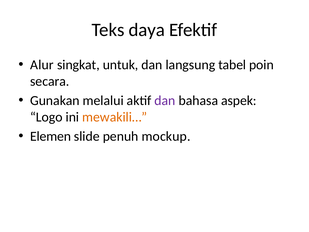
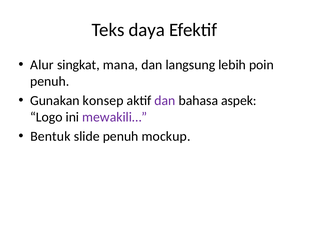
untuk: untuk -> mana
tabel: tabel -> lebih
secara at (50, 81): secara -> penuh
melalui: melalui -> konsep
mewakili… colour: orange -> purple
Elemen: Elemen -> Bentuk
